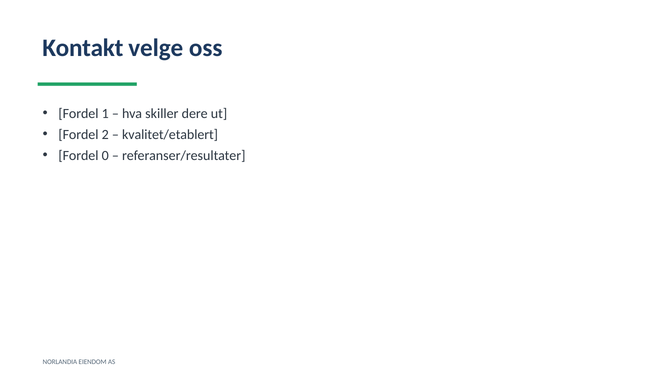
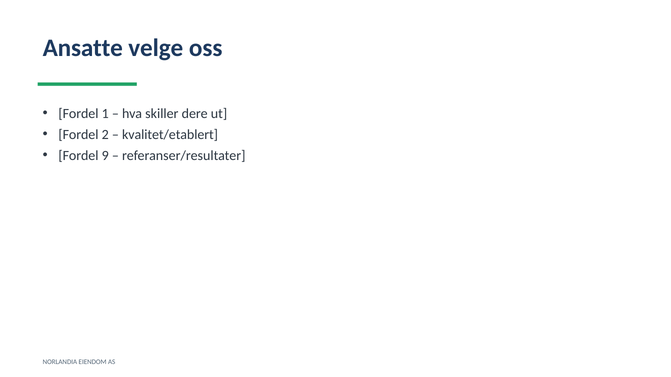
Kontakt: Kontakt -> Ansatte
0: 0 -> 9
